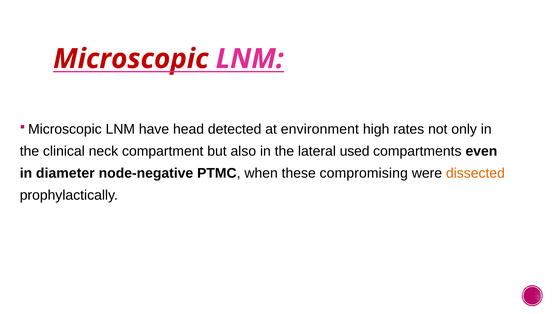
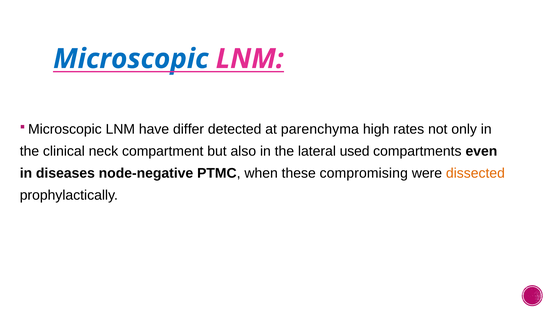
Microscopic colour: red -> blue
head: head -> differ
environment: environment -> parenchyma
diameter: diameter -> diseases
